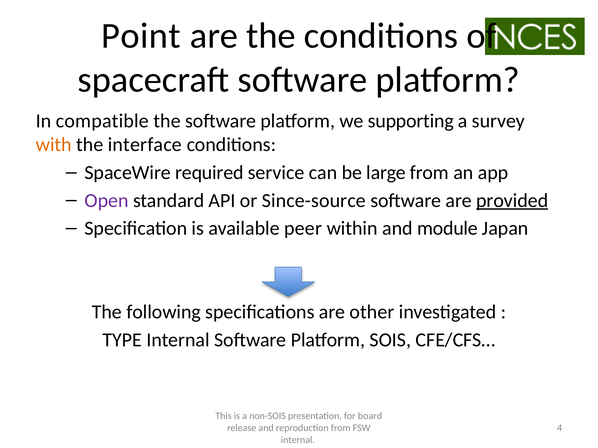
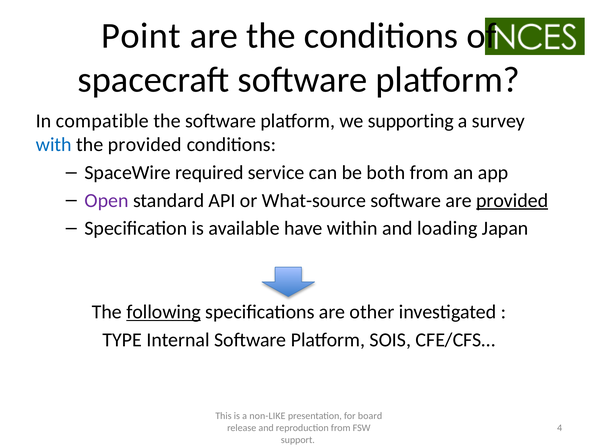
with colour: orange -> blue
the interface: interface -> provided
large: large -> both
Since-source: Since-source -> What-source
peer: peer -> have
module: module -> loading
following underline: none -> present
non-SOIS: non-SOIS -> non-LIKE
internal at (298, 440): internal -> support
